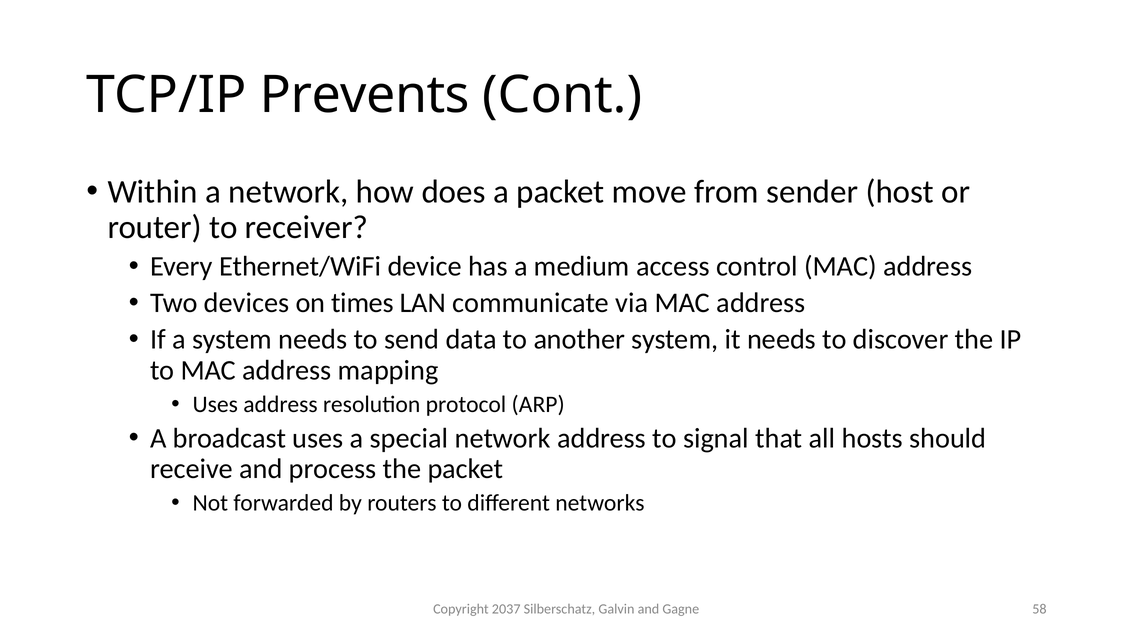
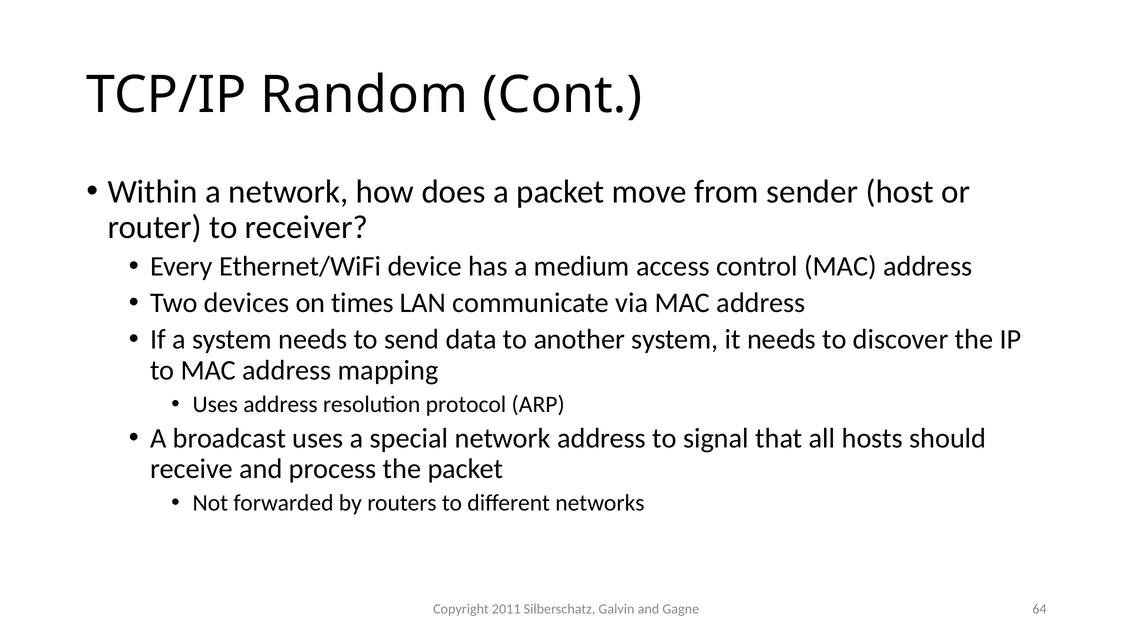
Prevents: Prevents -> Random
2037: 2037 -> 2011
58: 58 -> 64
